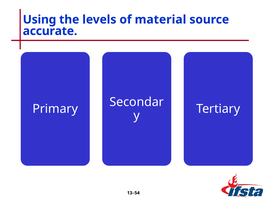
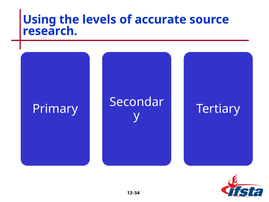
material: material -> accurate
accurate: accurate -> research
